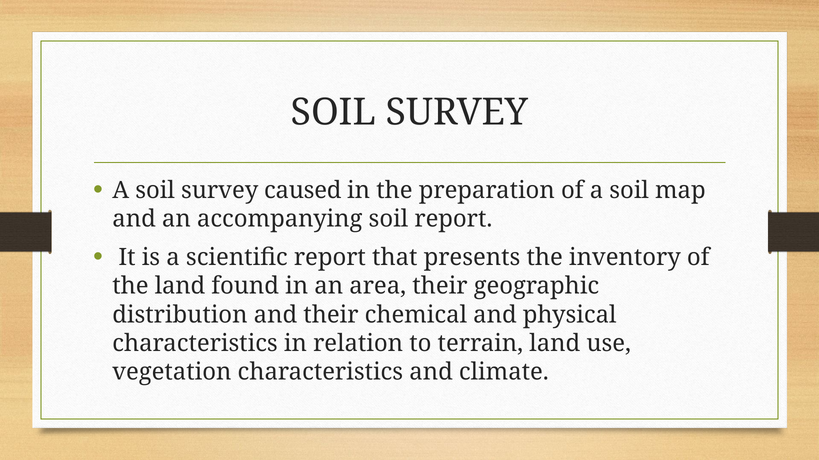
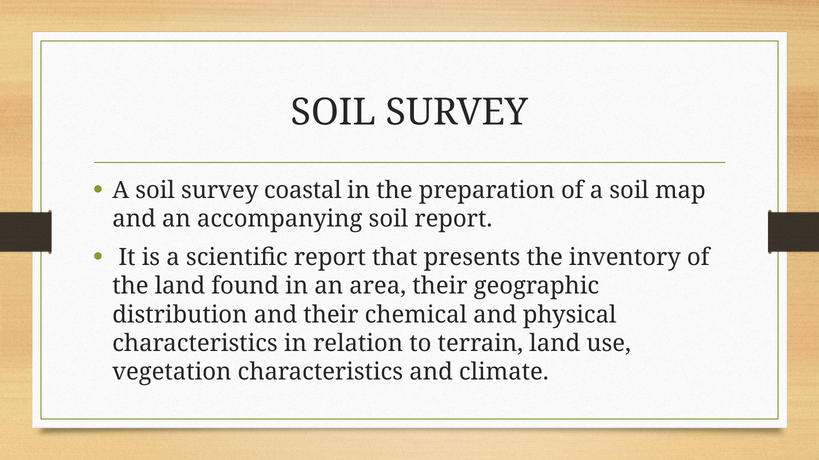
caused: caused -> coastal
